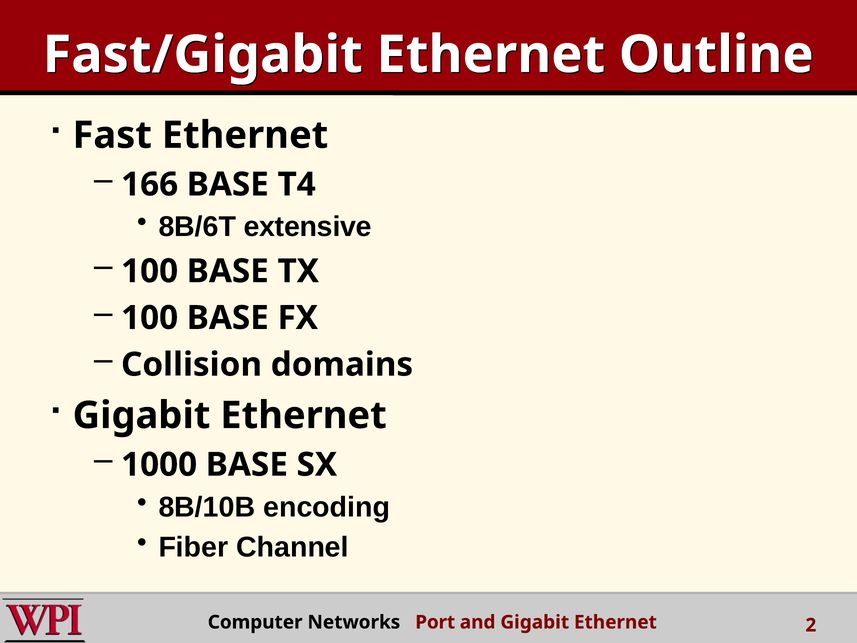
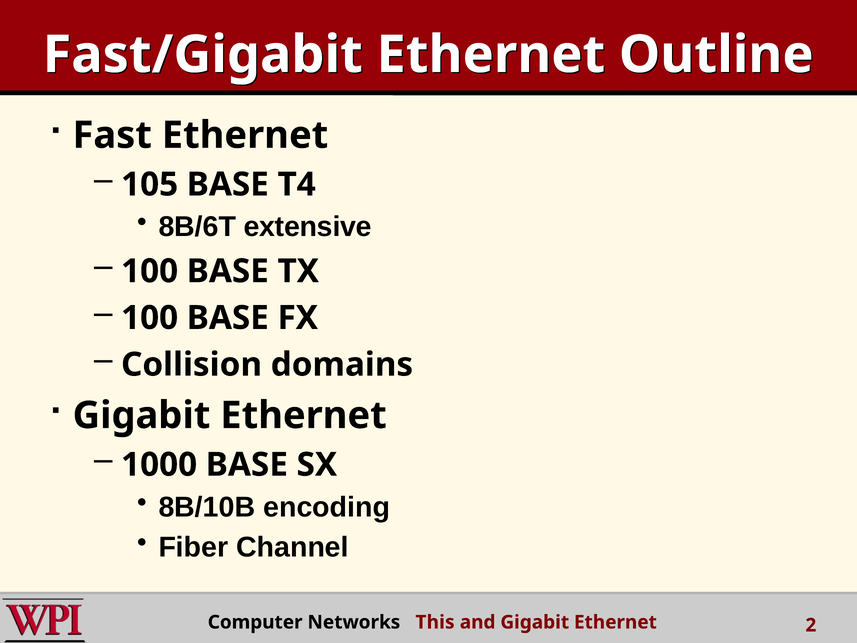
166: 166 -> 105
Port: Port -> This
